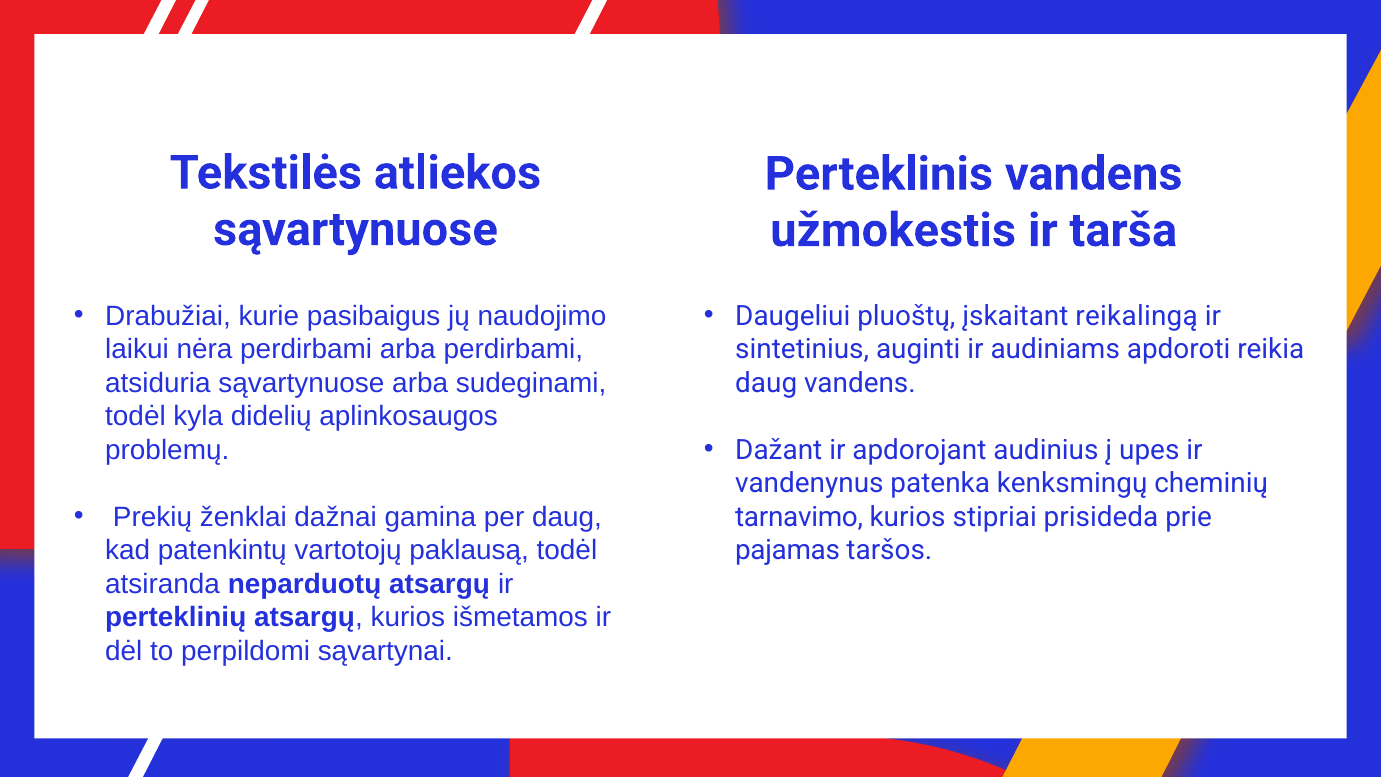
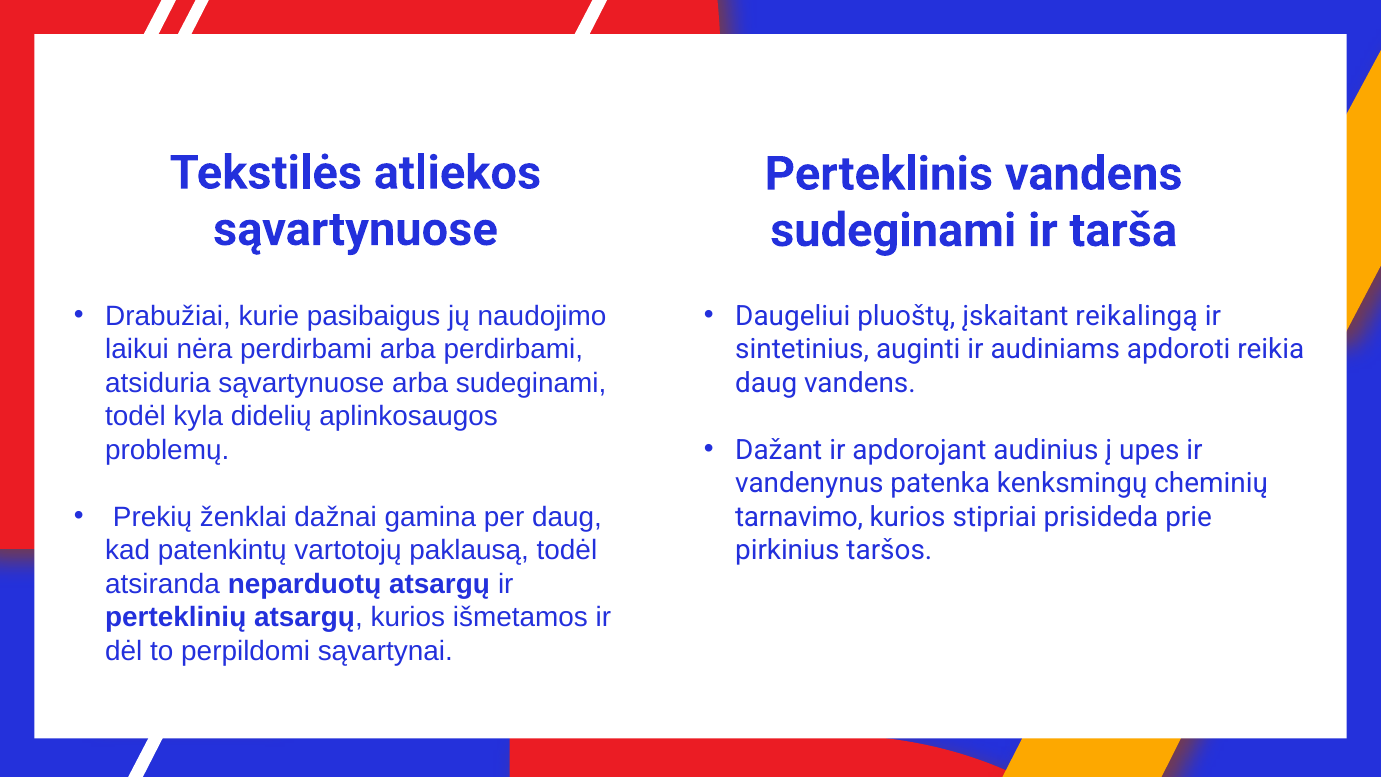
užmokestis at (893, 230): užmokestis -> sudeginami
pajamas: pajamas -> pirkinius
